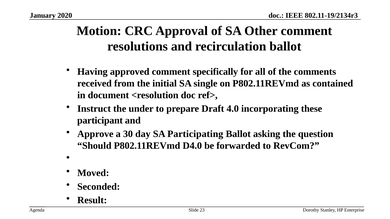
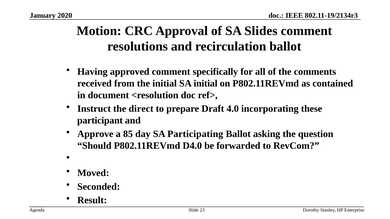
Other: Other -> Slides
SA single: single -> initial
under: under -> direct
30: 30 -> 85
